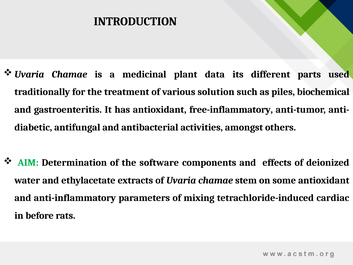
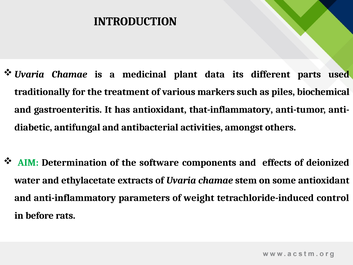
solution: solution -> markers
free-inflammatory: free-inflammatory -> that-inflammatory
mixing: mixing -> weight
cardiac: cardiac -> control
